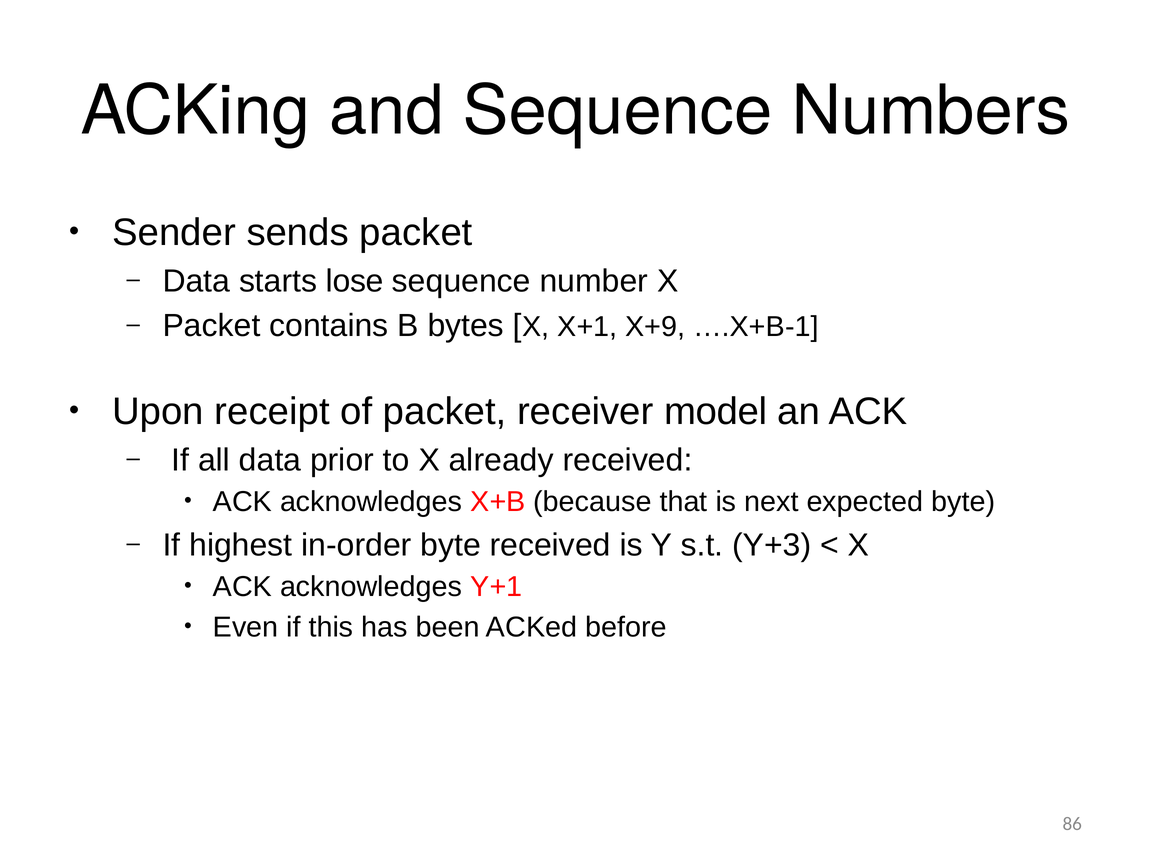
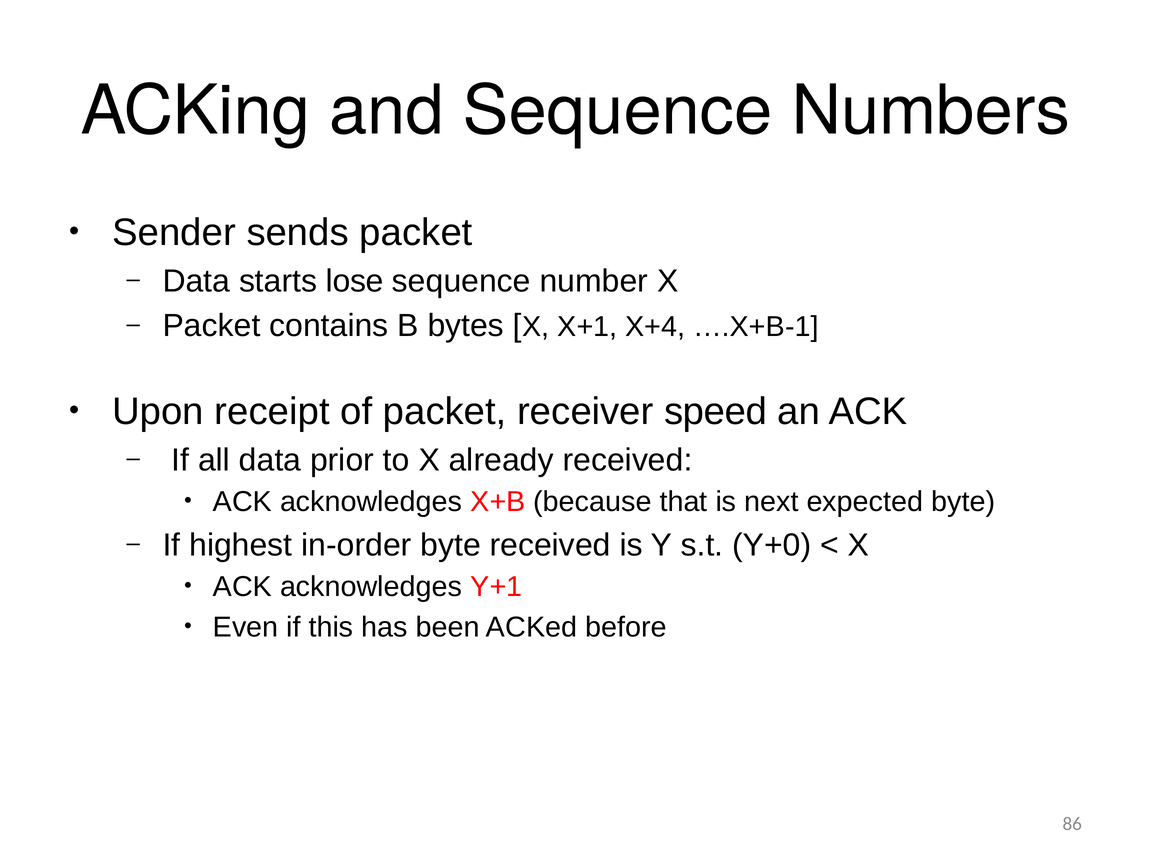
X+9: X+9 -> X+4
model: model -> speed
Y+3: Y+3 -> Y+0
